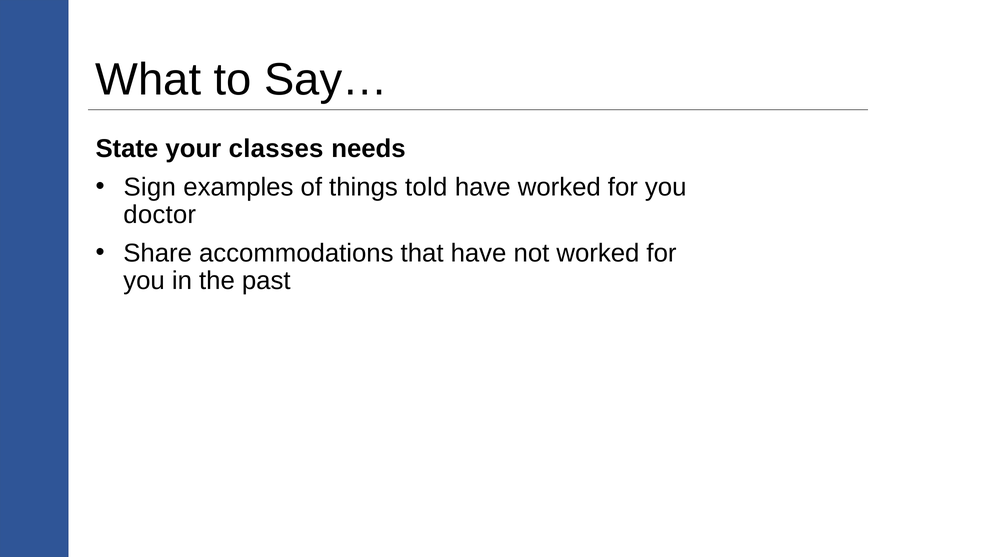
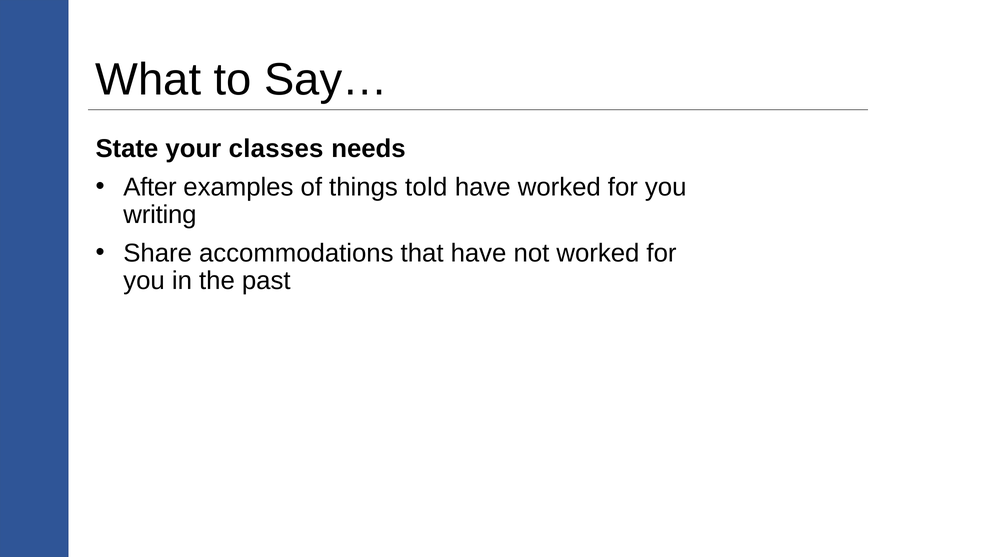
Sign: Sign -> After
doctor: doctor -> writing
